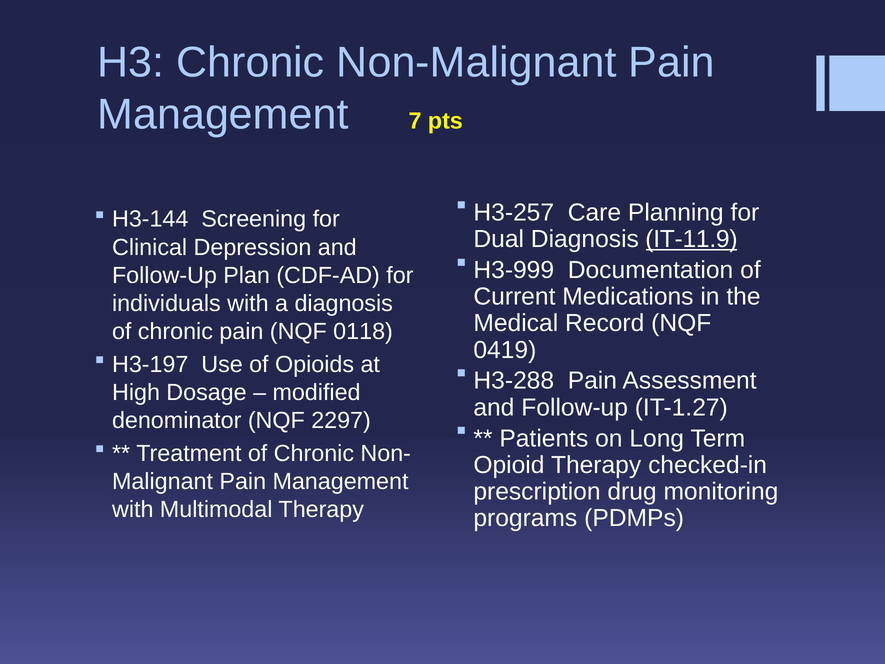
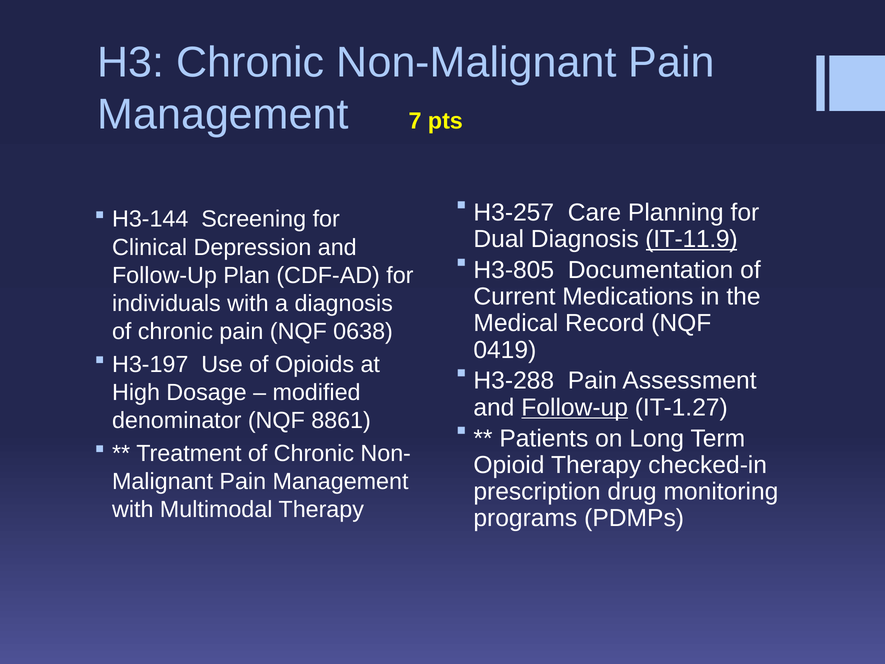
H3-999: H3-999 -> H3-805
0118: 0118 -> 0638
Follow-up at (575, 407) underline: none -> present
2297: 2297 -> 8861
